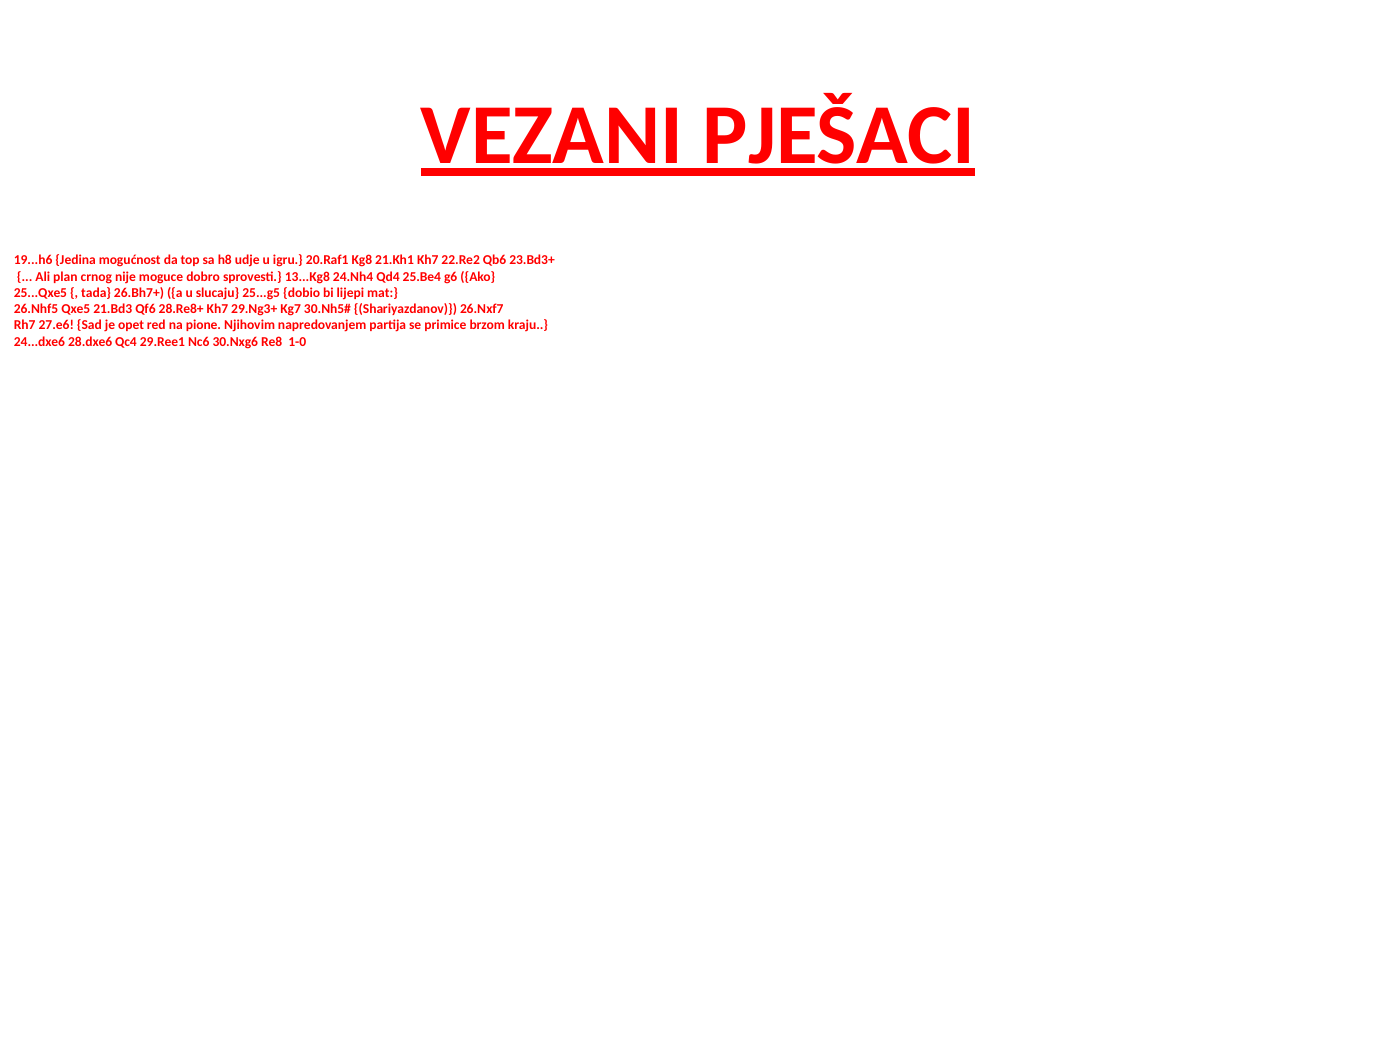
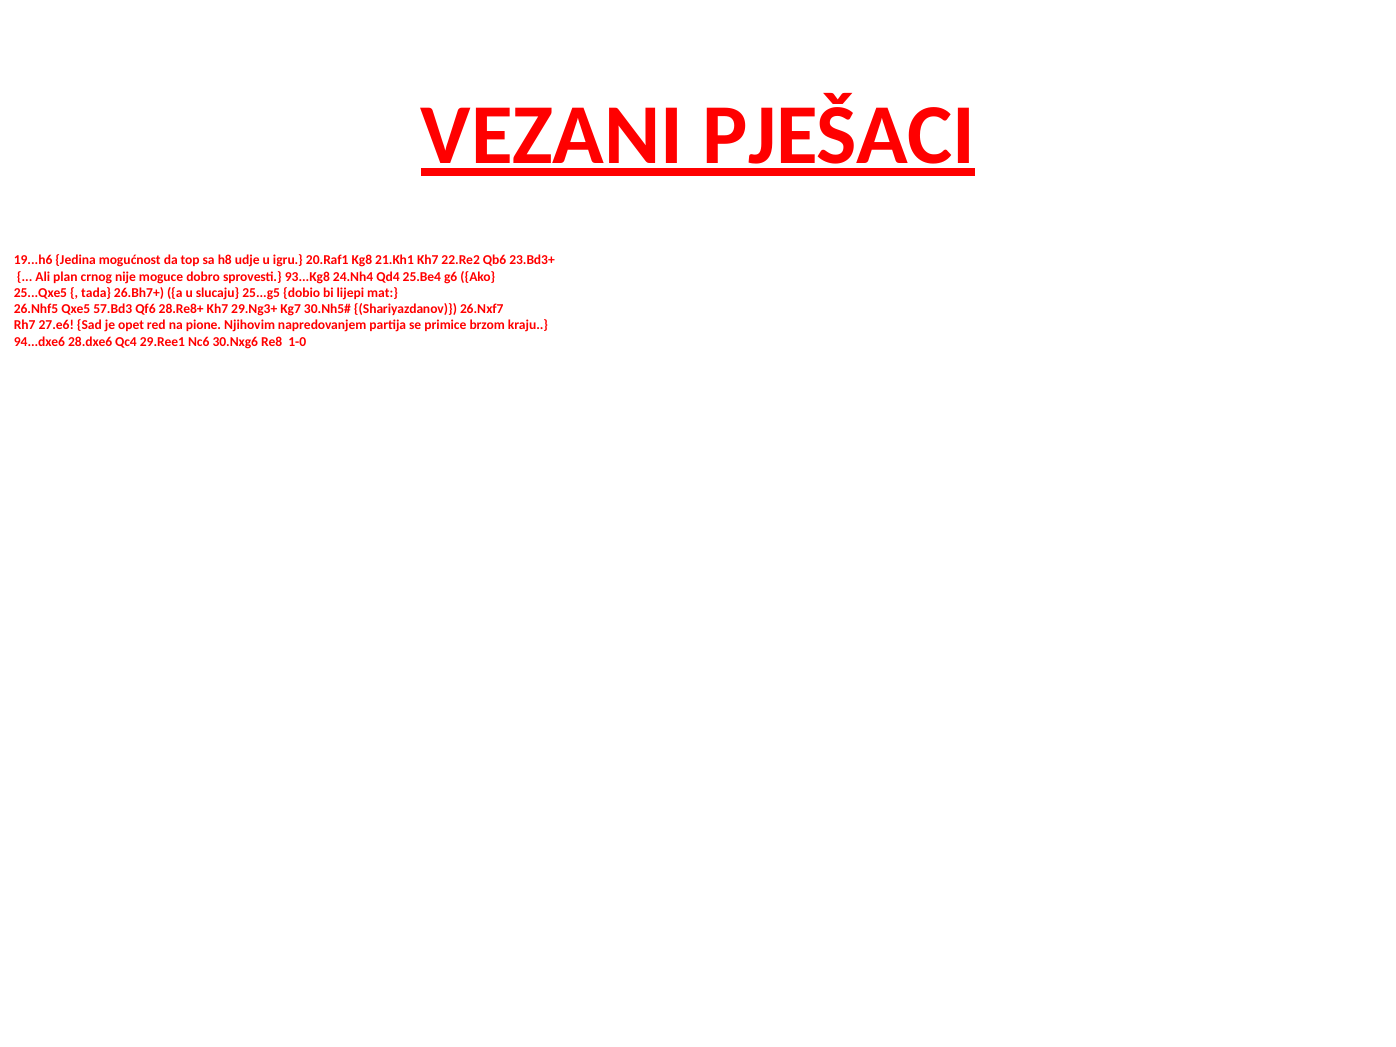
13...Kg8: 13...Kg8 -> 93...Kg8
21.Bd3: 21.Bd3 -> 57.Bd3
24...dxe6: 24...dxe6 -> 94...dxe6
